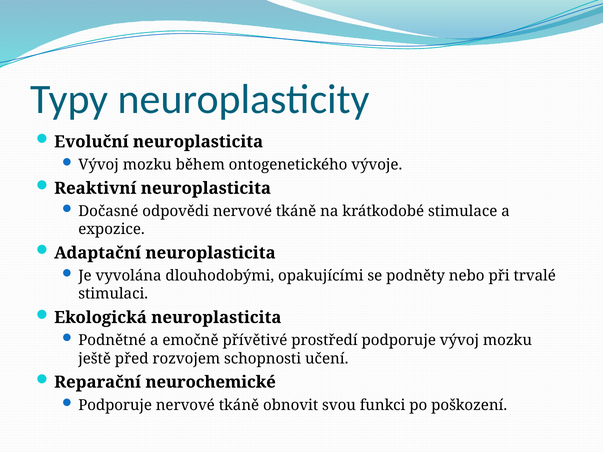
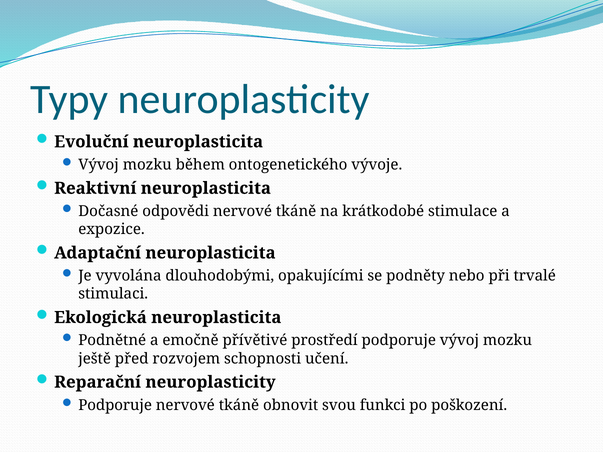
Reparační neurochemické: neurochemické -> neuroplasticity
